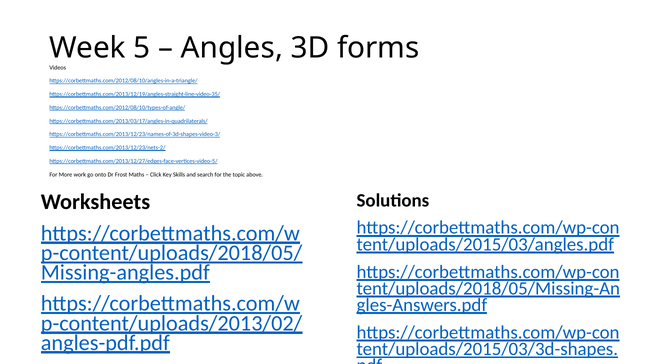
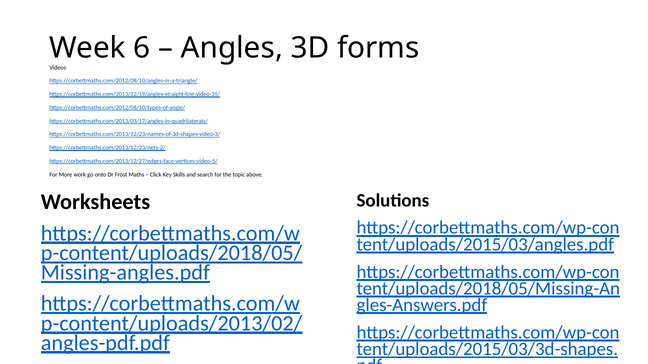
5: 5 -> 6
